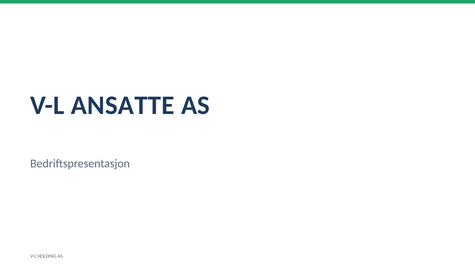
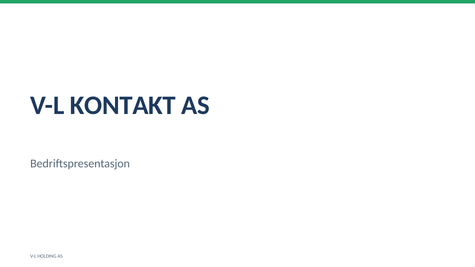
ANSATTE: ANSATTE -> KONTAKT
